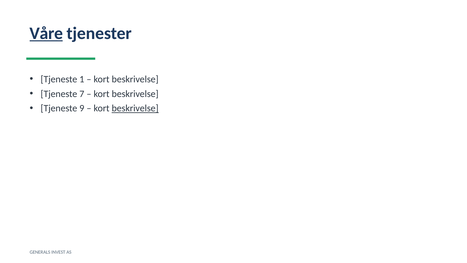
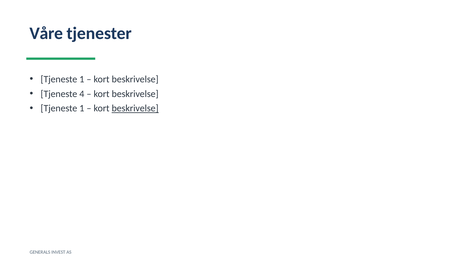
Våre underline: present -> none
7: 7 -> 4
9 at (82, 108): 9 -> 1
